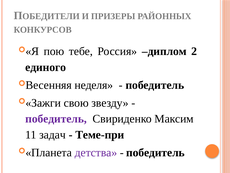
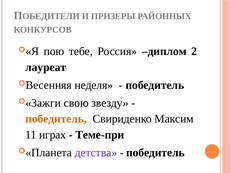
единого: единого -> лауреат
победитель at (56, 118) colour: purple -> orange
задач: задач -> играх
